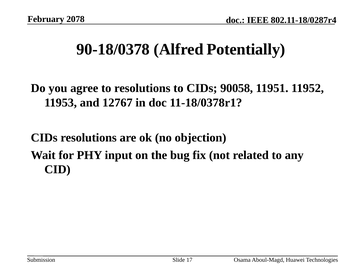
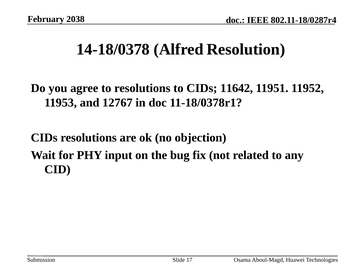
2078: 2078 -> 2038
90-18/0378: 90-18/0378 -> 14-18/0378
Potentially: Potentially -> Resolution
90058: 90058 -> 11642
